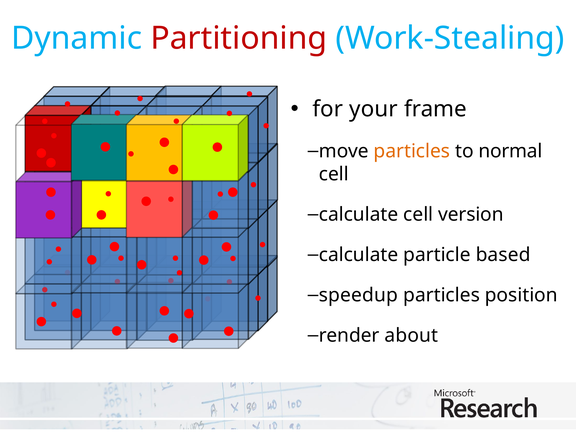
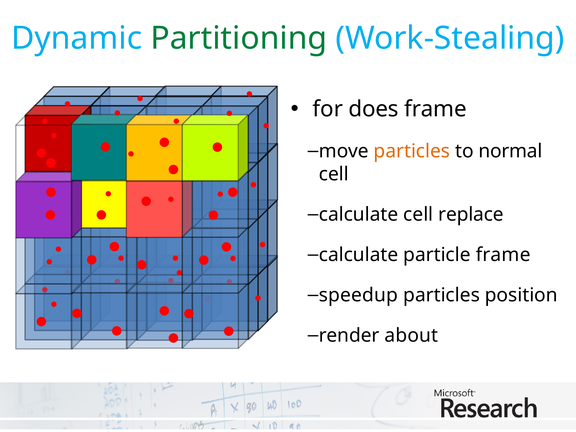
Partitioning colour: red -> green
your: your -> does
version: version -> replace
particle based: based -> frame
